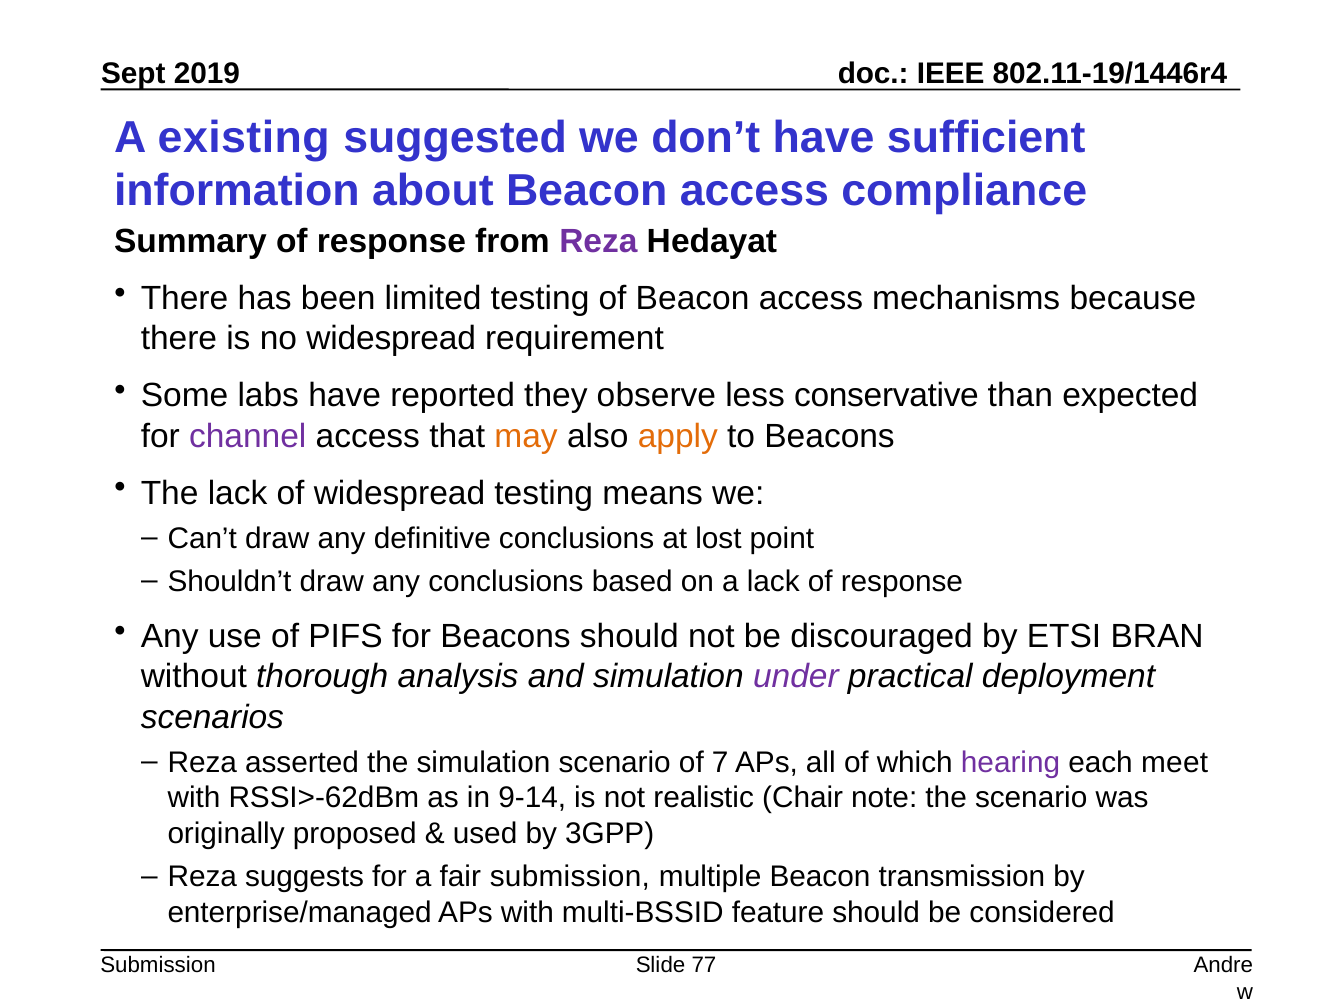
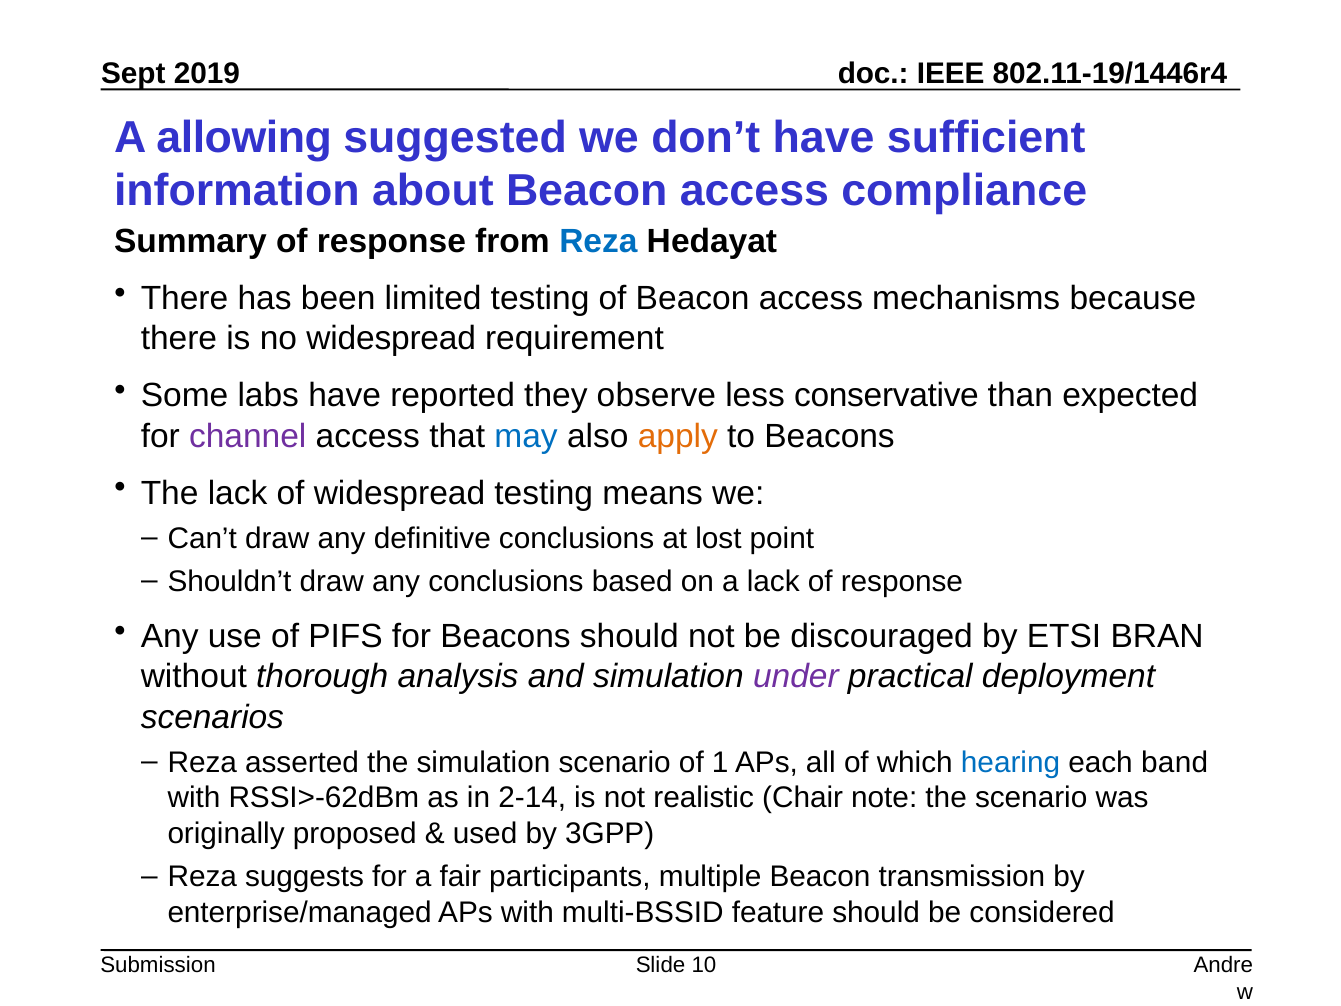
existing: existing -> allowing
Reza at (598, 242) colour: purple -> blue
may colour: orange -> blue
7: 7 -> 1
hearing colour: purple -> blue
meet: meet -> band
9-14: 9-14 -> 2-14
fair submission: submission -> participants
77: 77 -> 10
